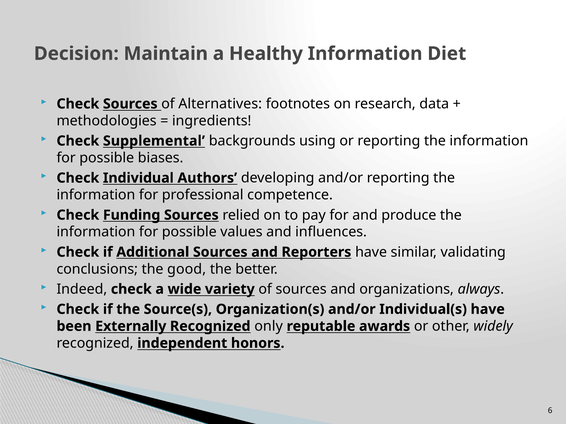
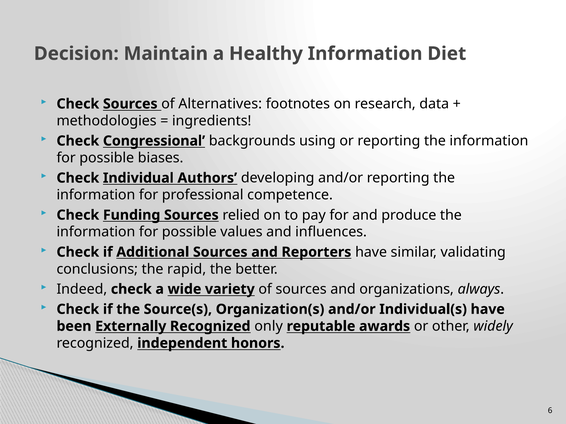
Supplemental: Supplemental -> Congressional
good: good -> rapid
